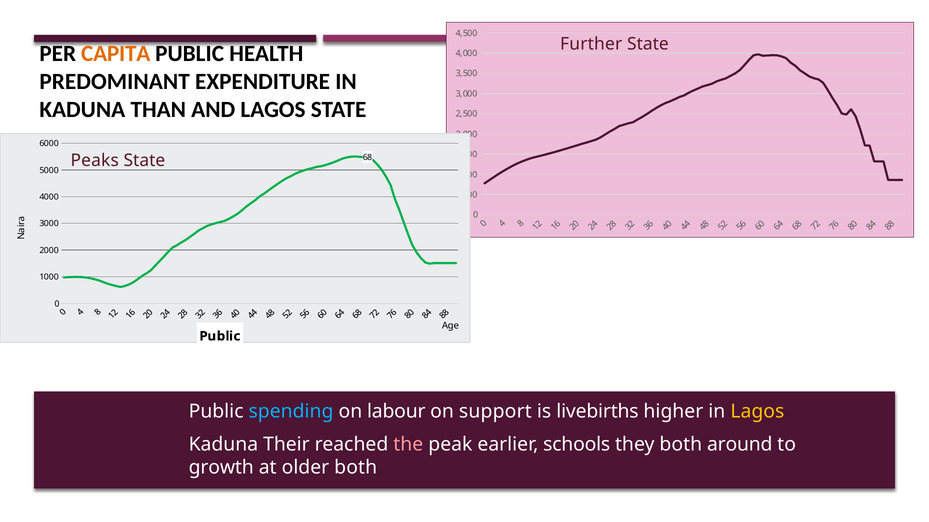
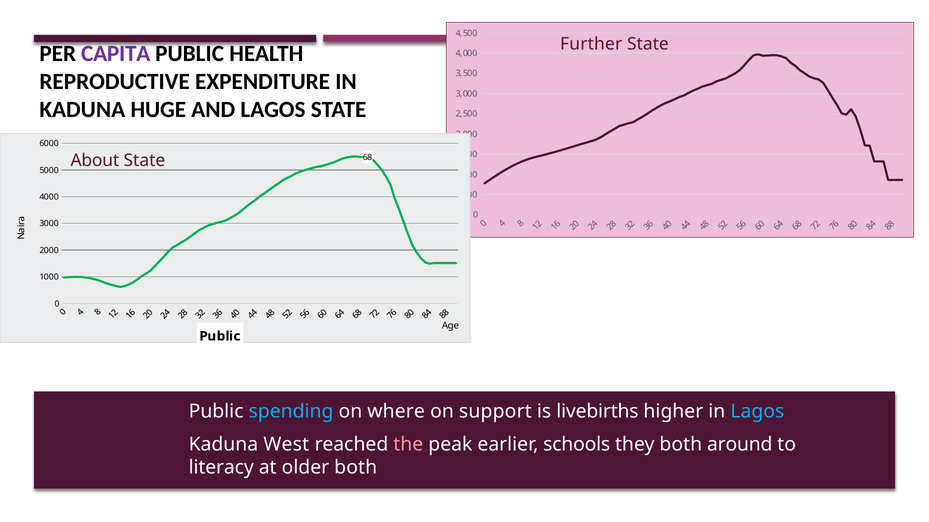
CAPITA colour: orange -> purple
PREDOMINANT: PREDOMINANT -> REPRODUCTIVE
THAN: THAN -> HUGE
Peaks: Peaks -> About
labour: labour -> where
Lagos at (757, 412) colour: yellow -> light blue
Their: Their -> West
growth: growth -> literacy
